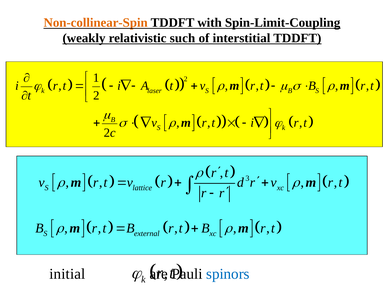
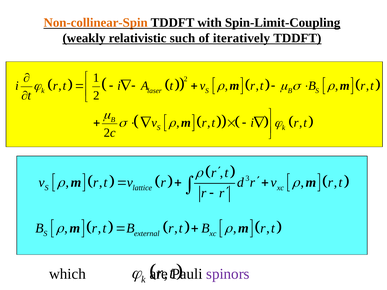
interstitial: interstitial -> iteratively
initial: initial -> which
spinors colour: blue -> purple
